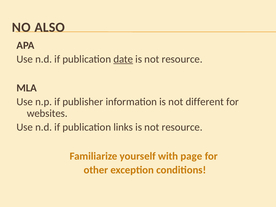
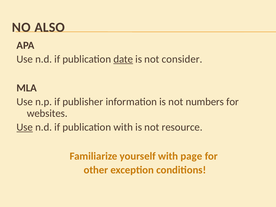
resource at (182, 59): resource -> consider
different: different -> numbers
Use at (25, 127) underline: none -> present
publication links: links -> with
